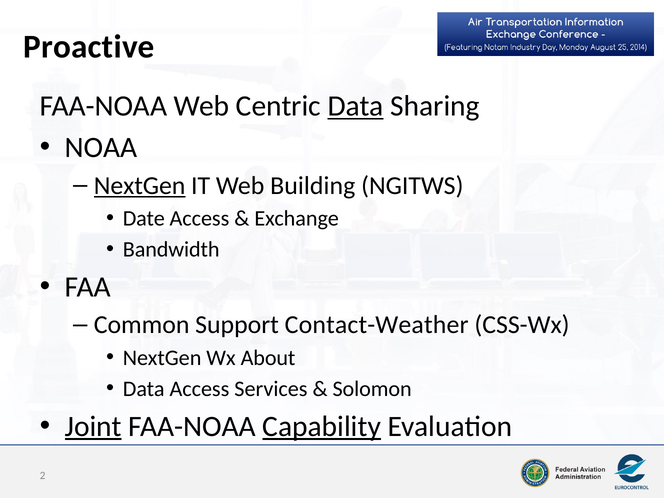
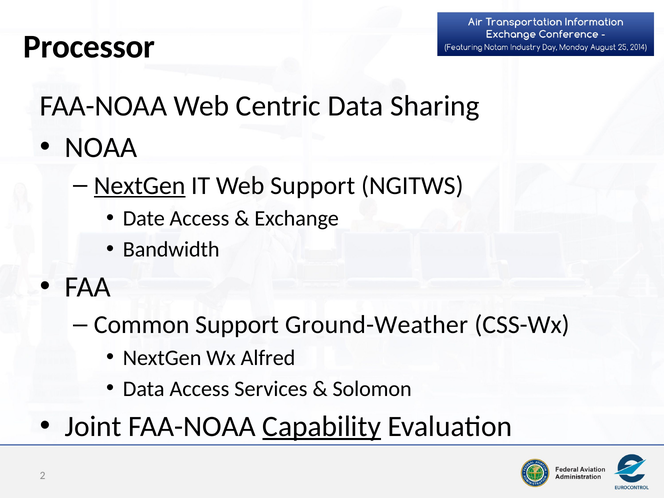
Proactive: Proactive -> Processor
Data at (356, 106) underline: present -> none
Web Building: Building -> Support
Contact-Weather: Contact-Weather -> Ground-Weather
About: About -> Alfred
Joint underline: present -> none
